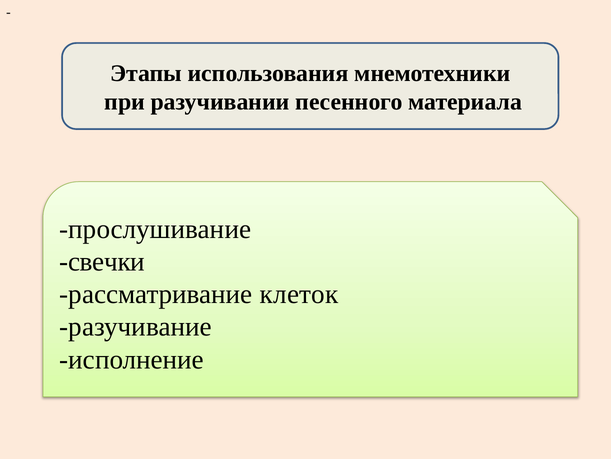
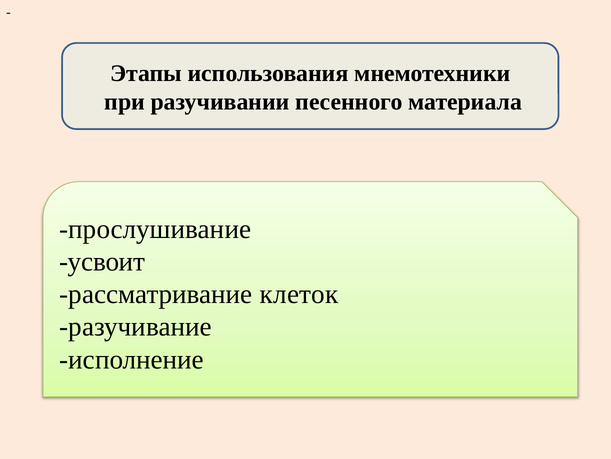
свечки: свечки -> усвоит
